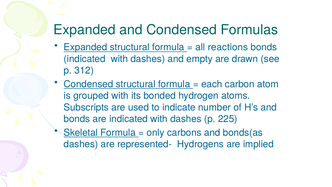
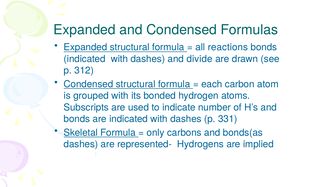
empty: empty -> divide
225: 225 -> 331
